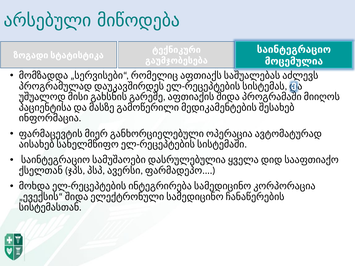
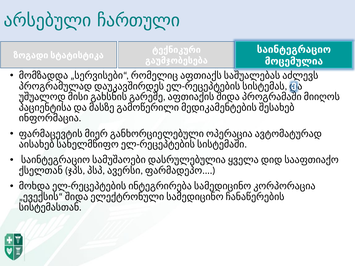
მიწოდება: მიწოდება -> ჩართული
